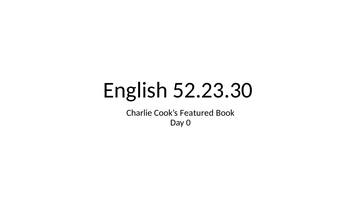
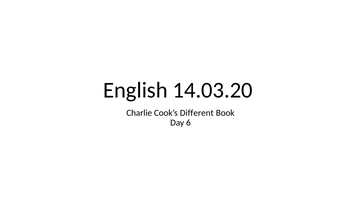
52.23.30: 52.23.30 -> 14.03.20
Featured: Featured -> Different
0: 0 -> 6
